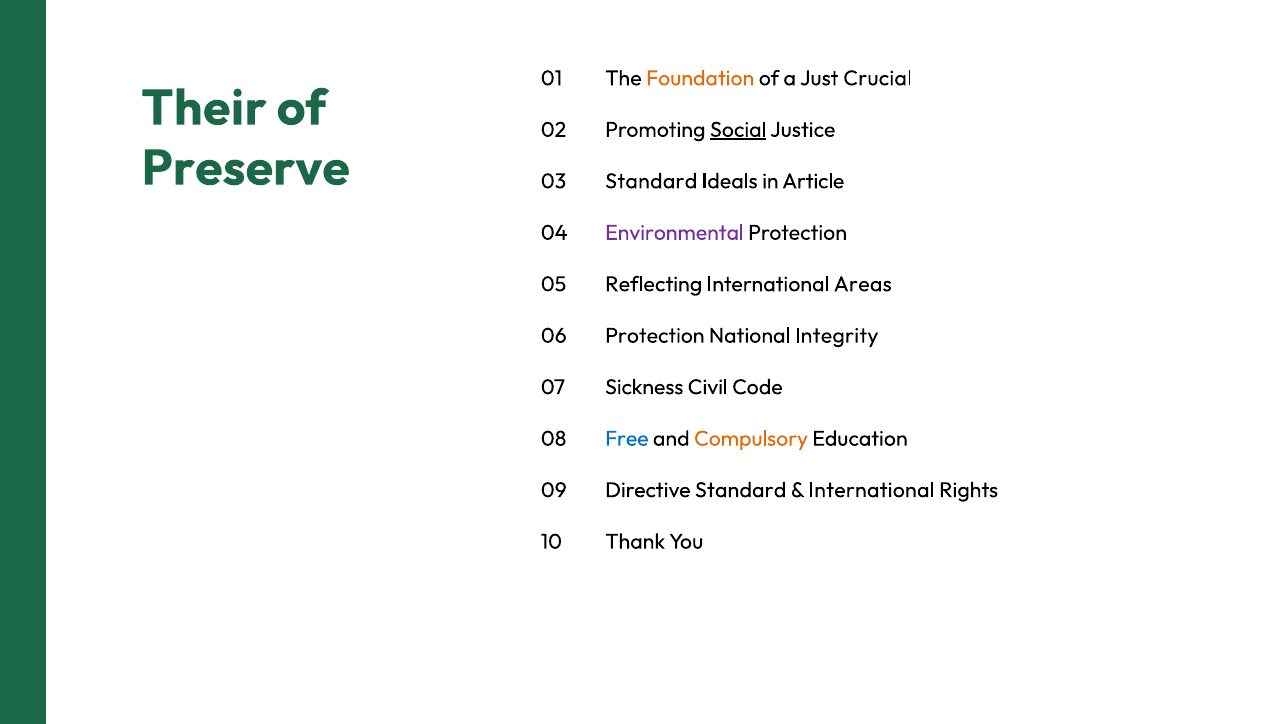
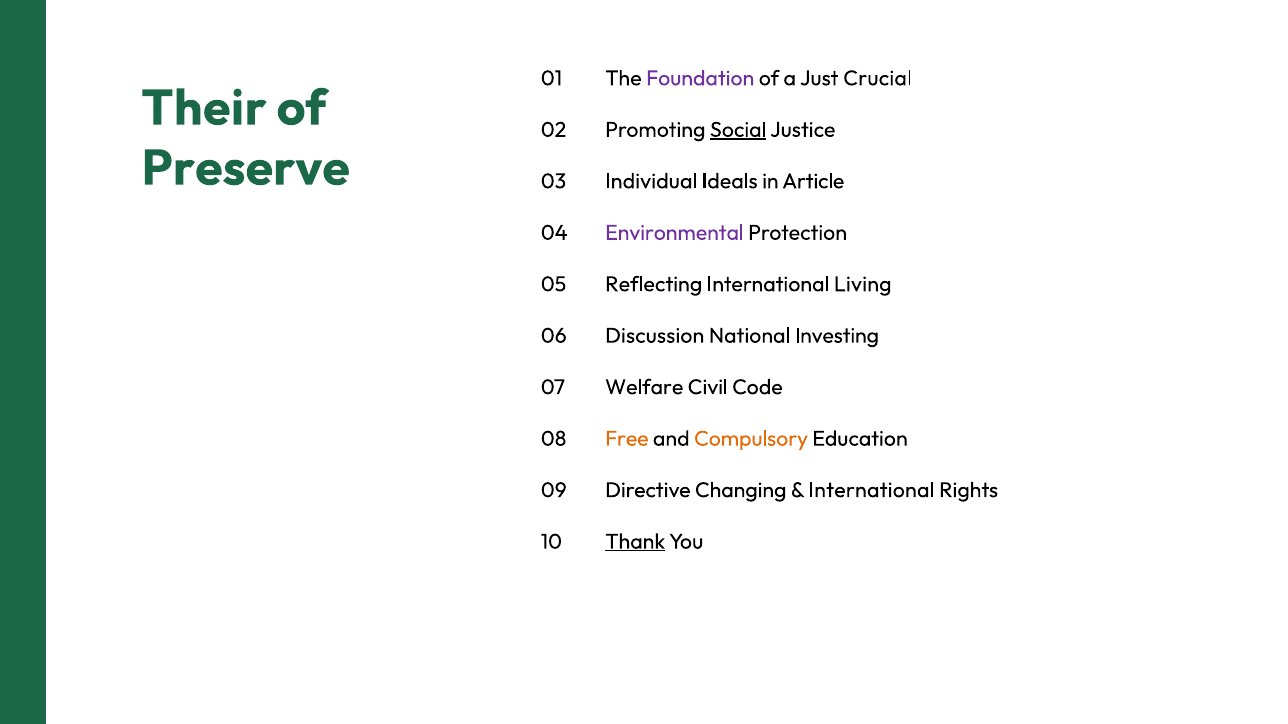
Foundation colour: orange -> purple
03 Standard: Standard -> Individual
Areas: Areas -> Living
06 Protection: Protection -> Discussion
Integrity: Integrity -> Investing
Sickness: Sickness -> Welfare
Free colour: blue -> orange
Directive Standard: Standard -> Changing
Thank underline: none -> present
